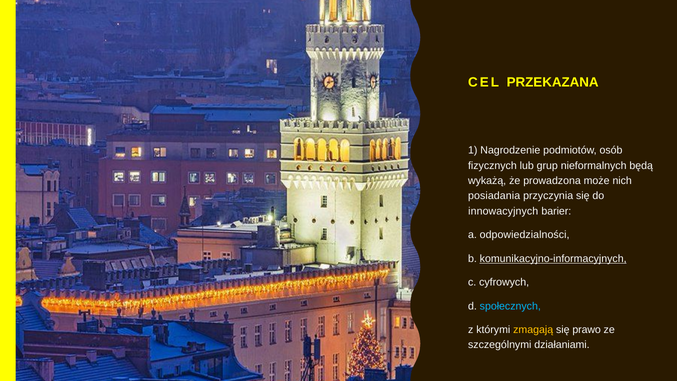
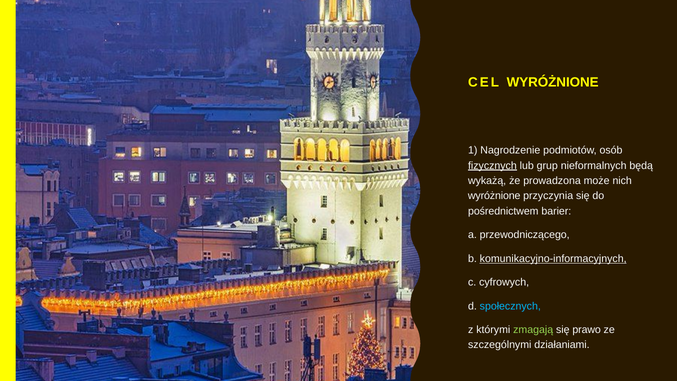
CEL PRZEKAZANA: PRZEKAZANA -> WYRÓŻNIONE
fizycznych underline: none -> present
posiadania at (494, 196): posiadania -> wyróżnione
innowacyjnych: innowacyjnych -> pośrednictwem
odpowiedzialności: odpowiedzialności -> przewodniczącego
zmagają colour: yellow -> light green
